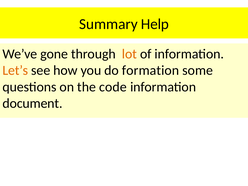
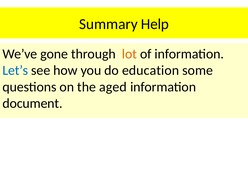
Let’s colour: orange -> blue
formation: formation -> education
code: code -> aged
